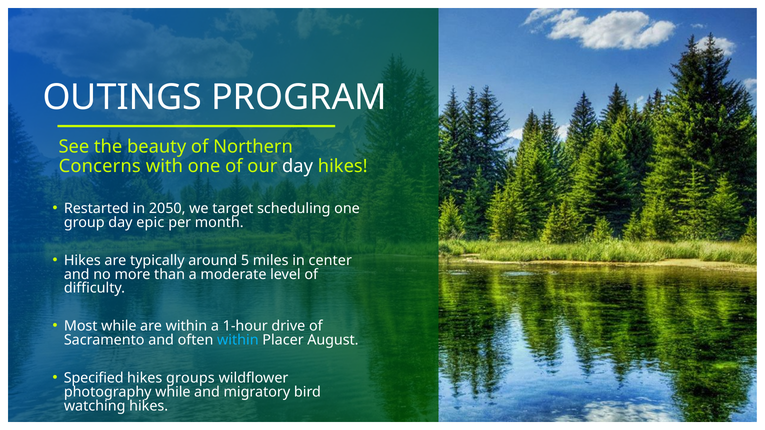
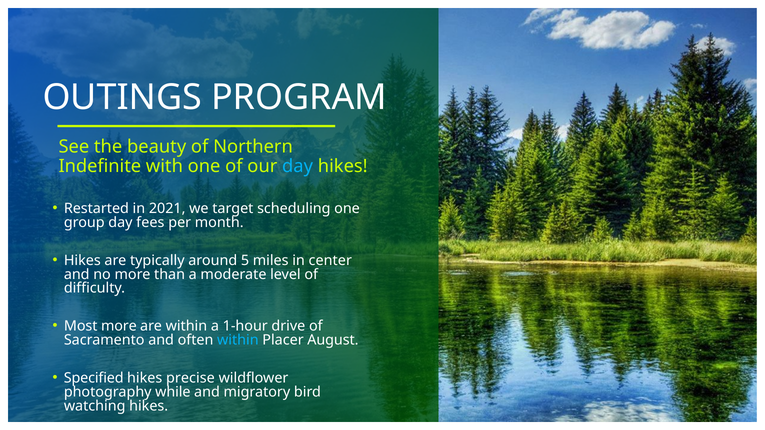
Concerns: Concerns -> Indefinite
day at (298, 166) colour: white -> light blue
2050: 2050 -> 2021
epic: epic -> fees
Most while: while -> more
groups: groups -> precise
